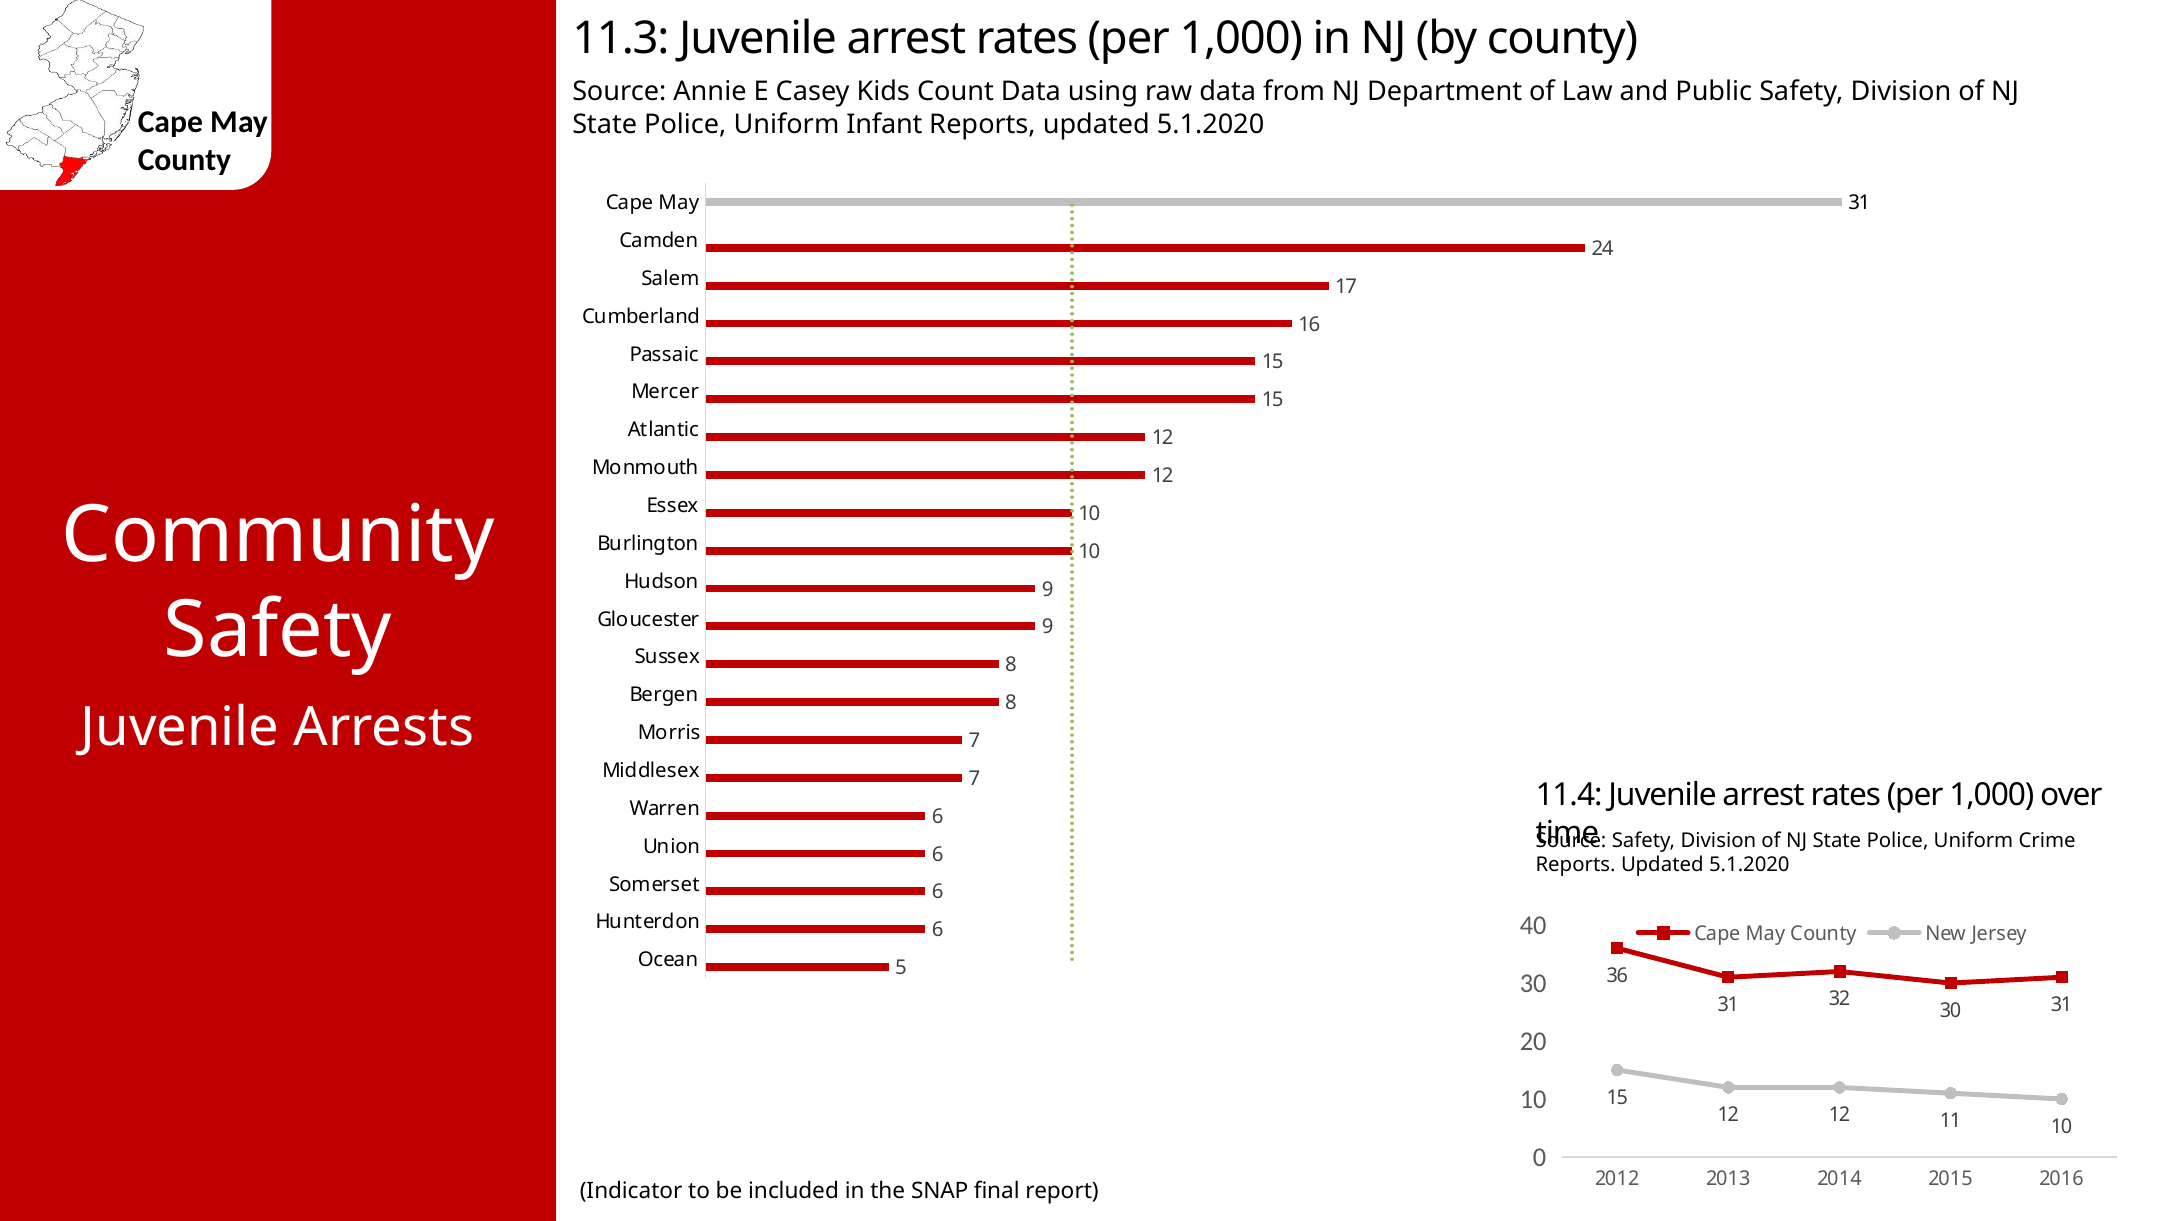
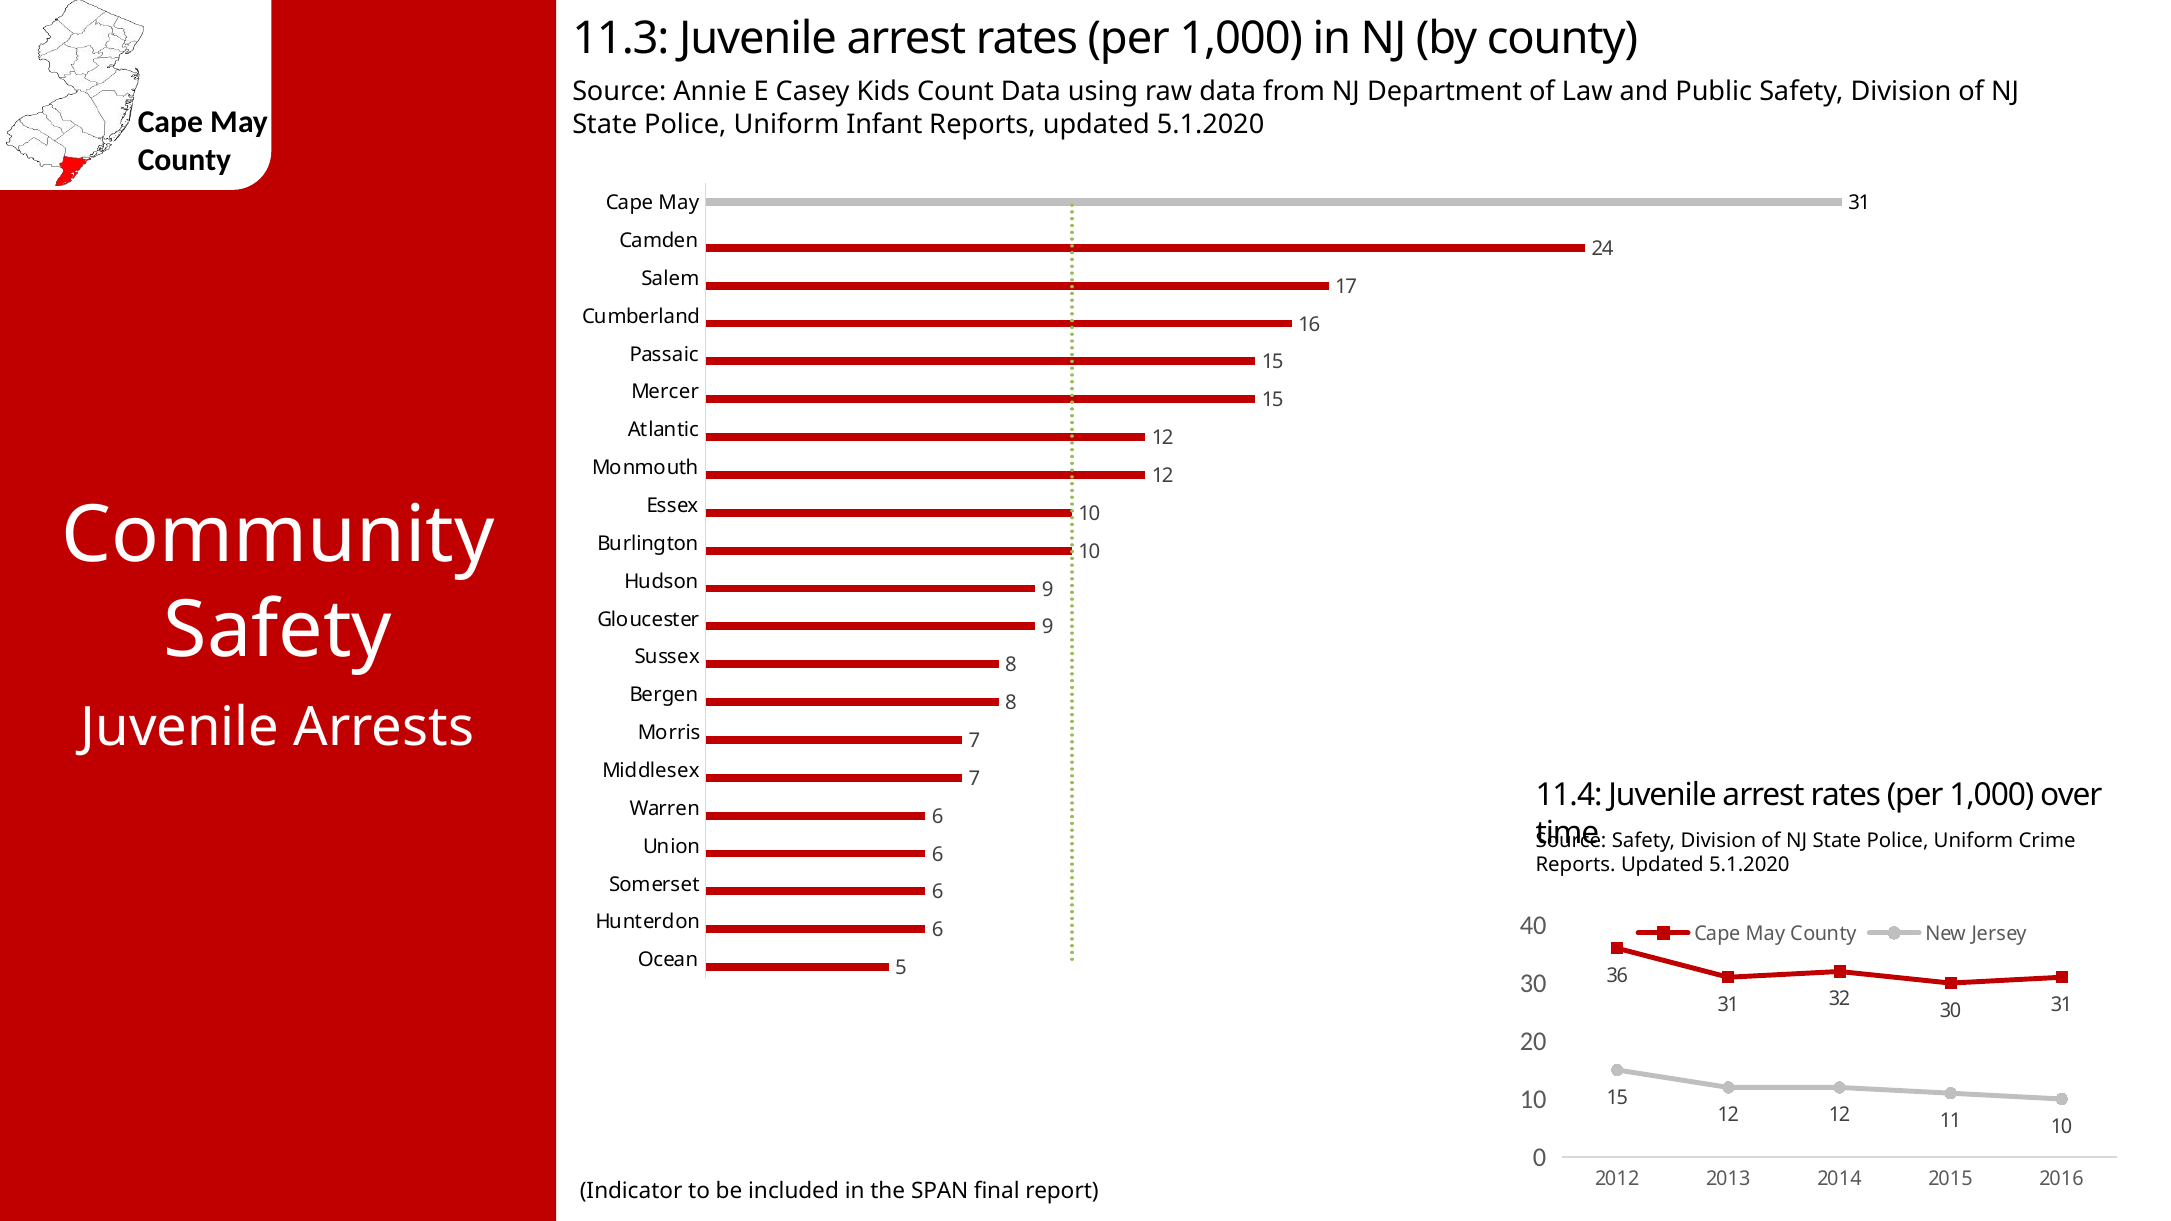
SNAP: SNAP -> SPAN
